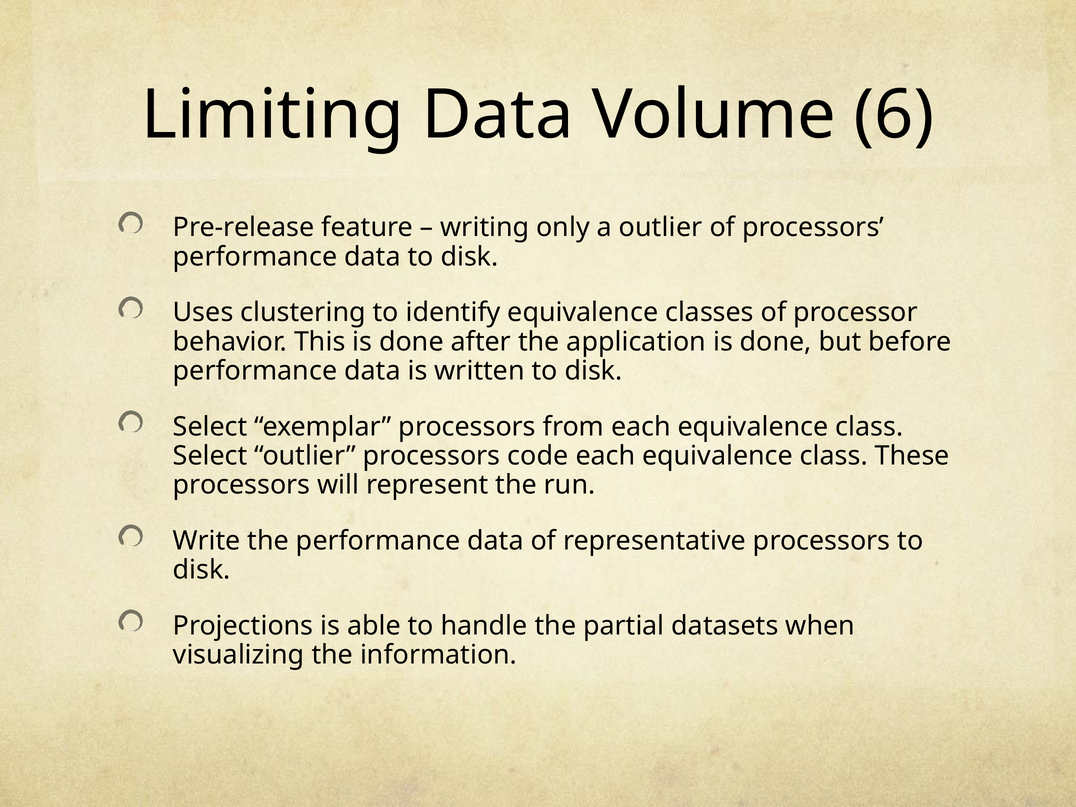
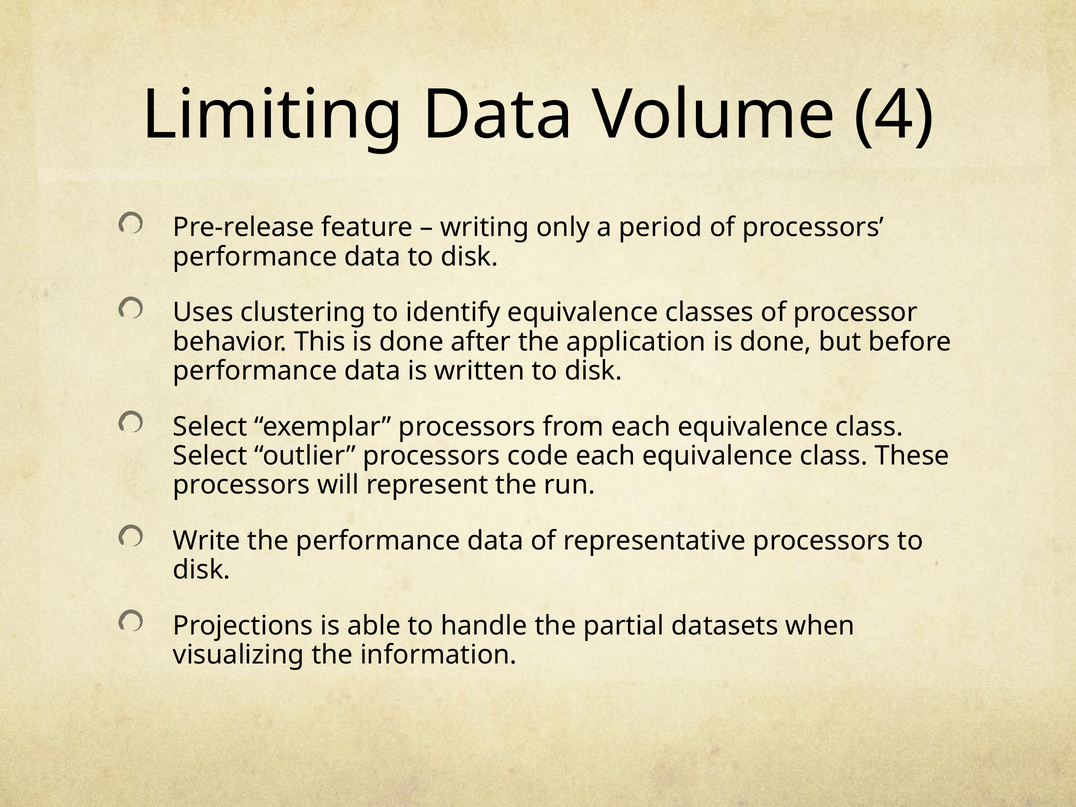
6: 6 -> 4
a outlier: outlier -> period
